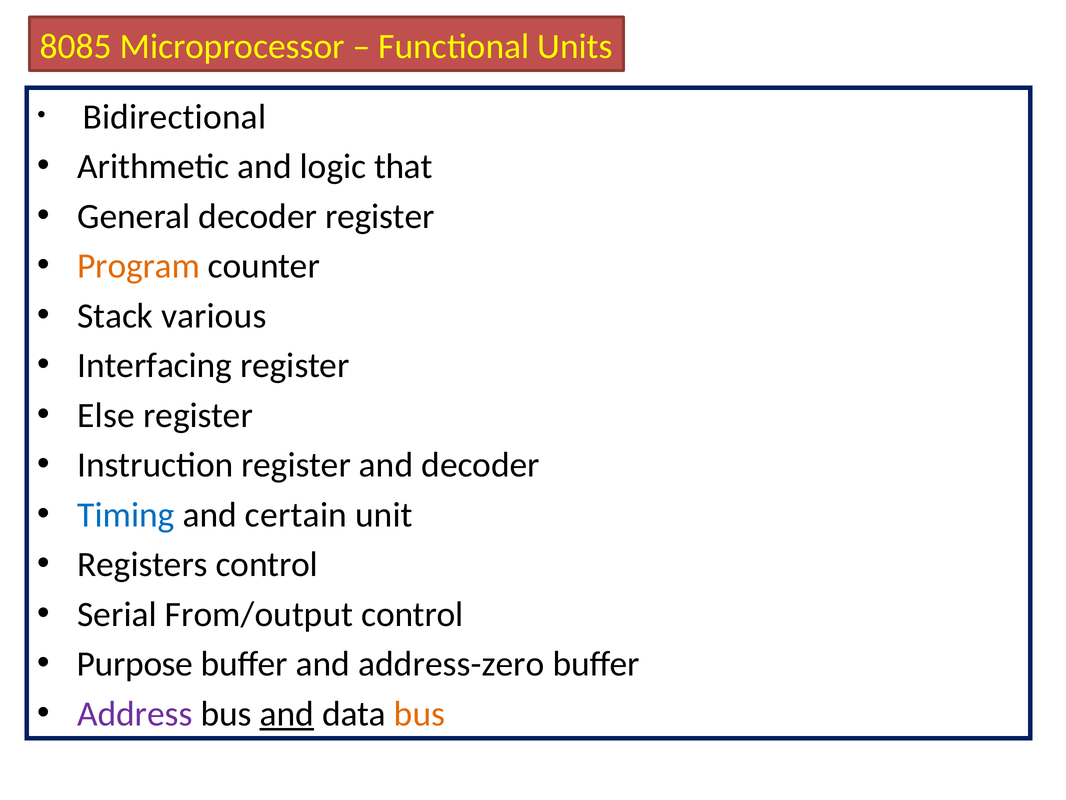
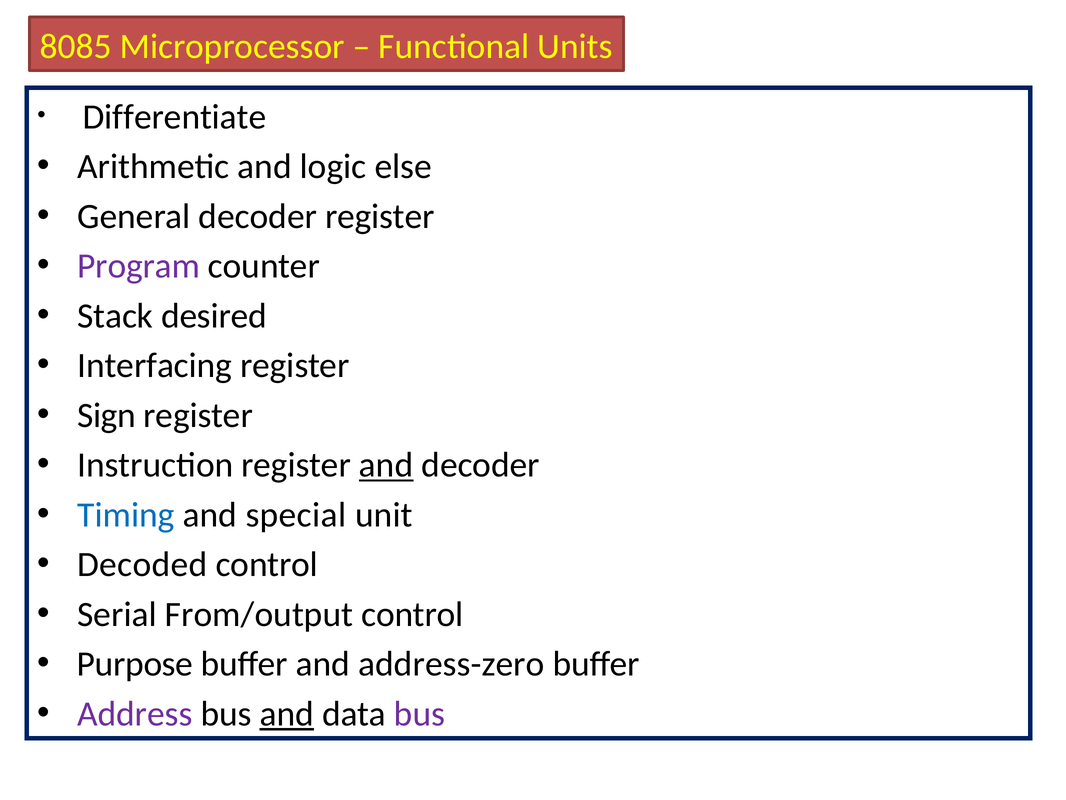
Bidirectional: Bidirectional -> Differentiate
that: that -> else
Program colour: orange -> purple
various: various -> desired
Else: Else -> Sign
and at (386, 465) underline: none -> present
certain: certain -> special
Registers: Registers -> Decoded
bus at (420, 713) colour: orange -> purple
